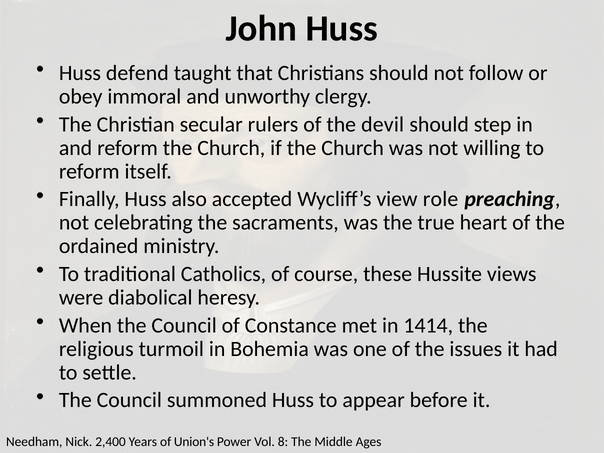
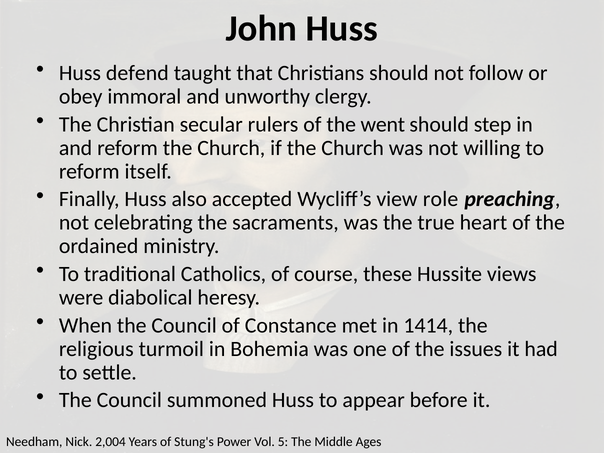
devil: devil -> went
2,400: 2,400 -> 2,004
Union's: Union's -> Stung's
8: 8 -> 5
